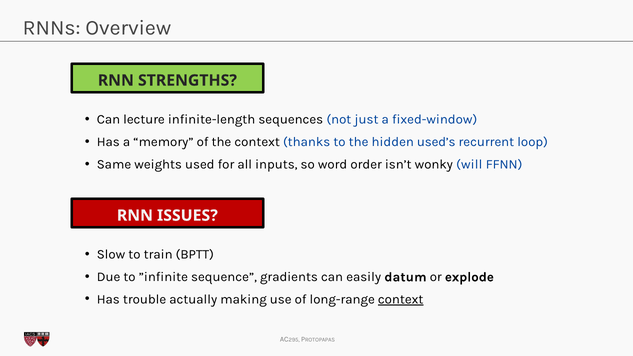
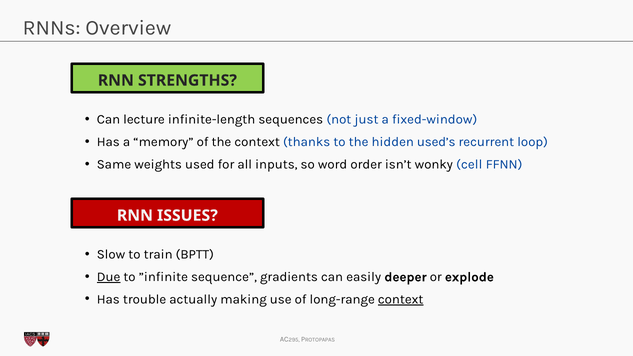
will: will -> cell
Due underline: none -> present
datum: datum -> deeper
